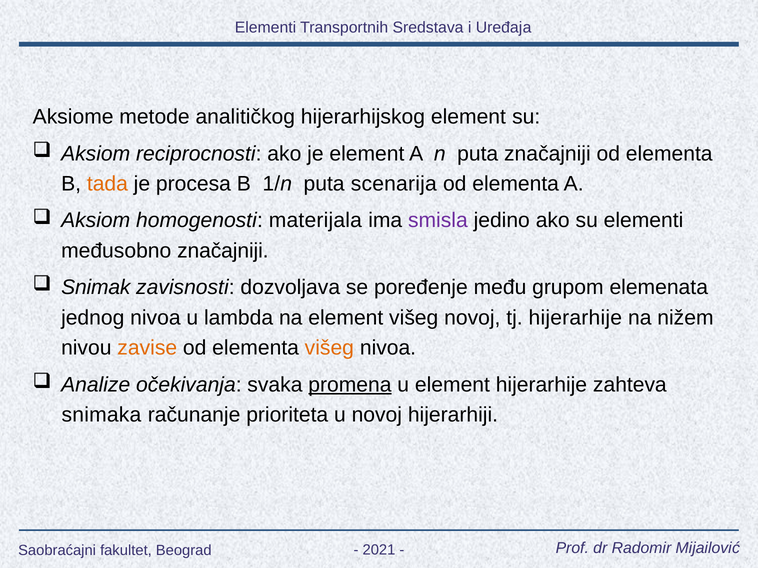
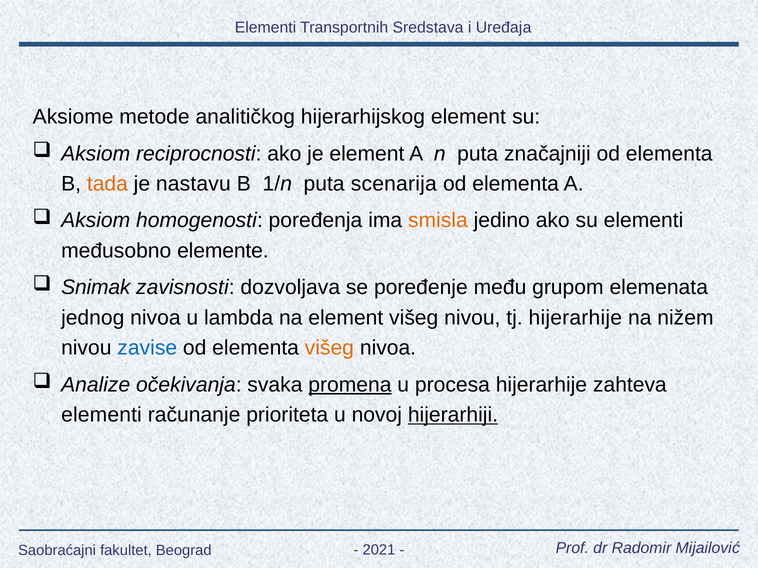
procesa: procesa -> nastavu
materijala: materijala -> poređenja
smisla colour: purple -> orange
međusobno značajniji: značajniji -> elemente
višeg novoj: novoj -> nivou
zavise colour: orange -> blue
u element: element -> procesa
snimaka at (101, 415): snimaka -> elementi
hijerarhiji underline: none -> present
